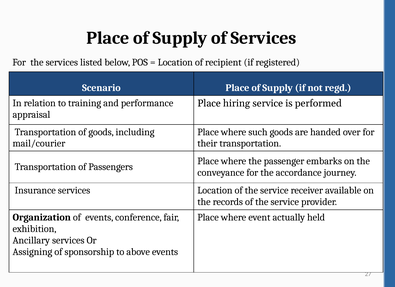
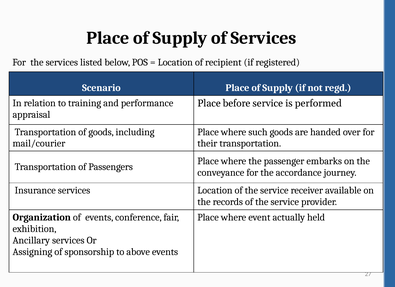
hiring: hiring -> before
